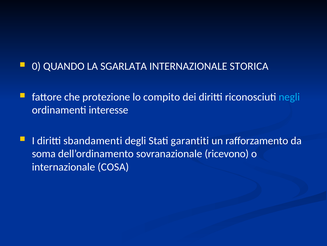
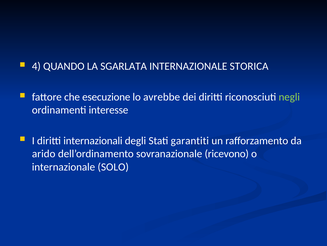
0: 0 -> 4
protezione: protezione -> esecuzione
compito: compito -> avrebbe
negli colour: light blue -> light green
sbandamenti: sbandamenti -> internazionali
soma: soma -> arido
COSA: COSA -> SOLO
